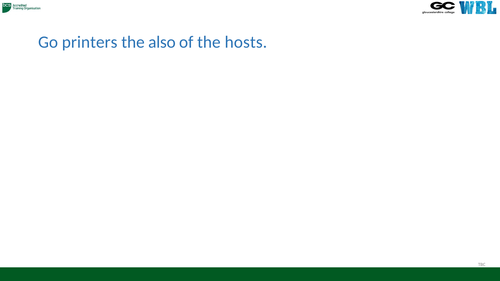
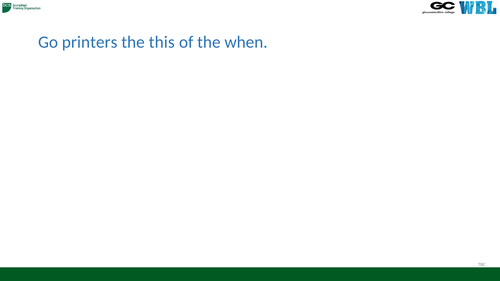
also: also -> this
hosts: hosts -> when
